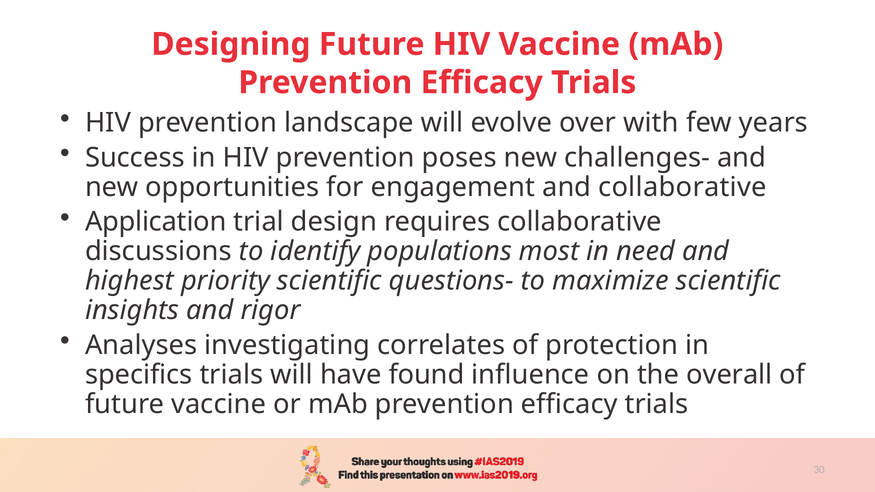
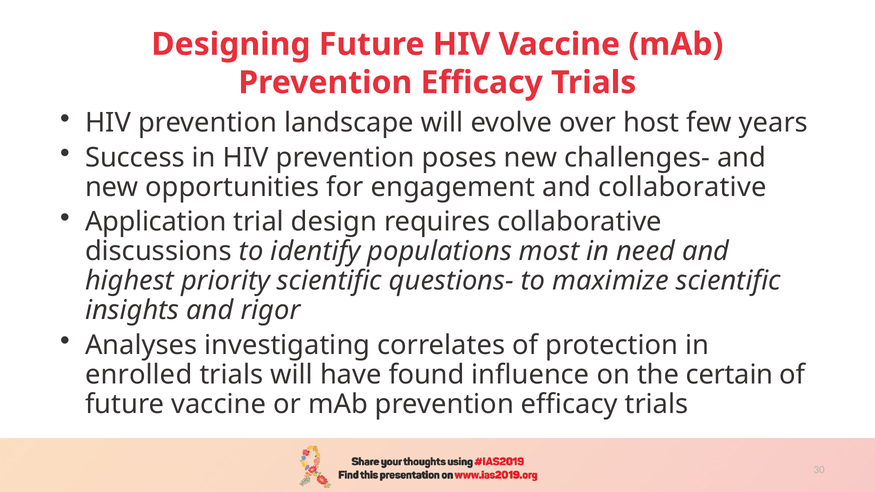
with: with -> host
specifics: specifics -> enrolled
overall: overall -> certain
